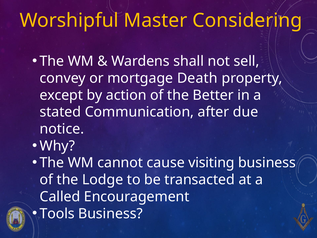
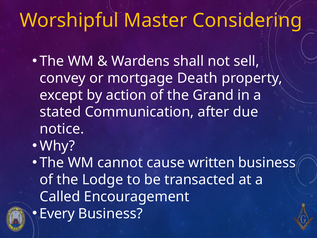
Better: Better -> Grand
visiting: visiting -> written
Tools: Tools -> Every
